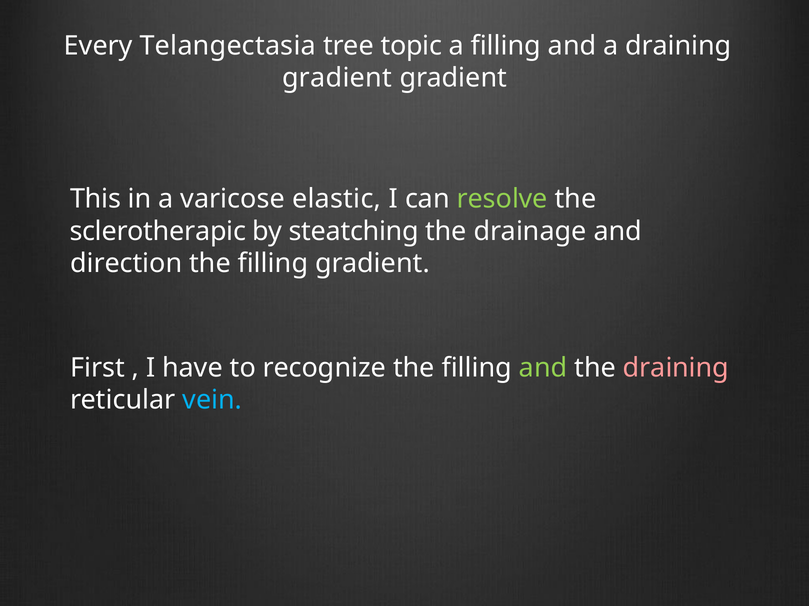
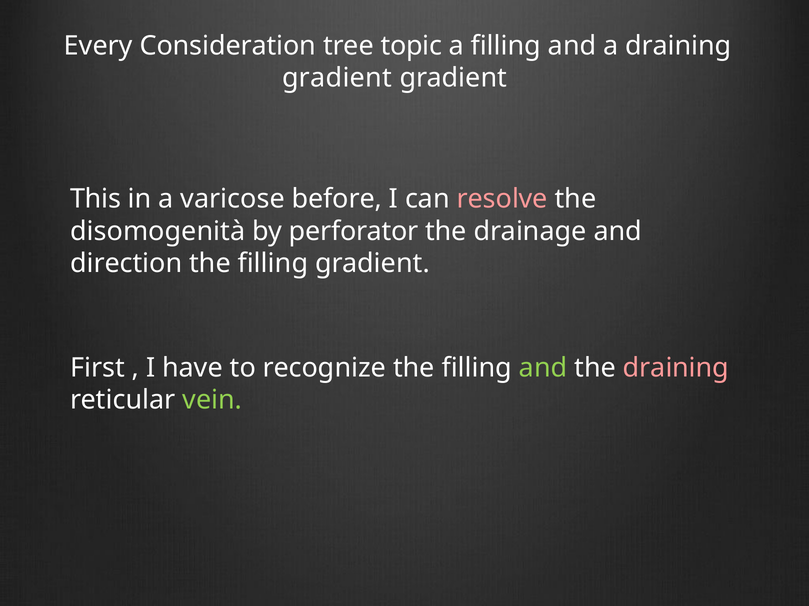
Telangectasia: Telangectasia -> Consideration
elastic: elastic -> before
resolve colour: light green -> pink
sclerotherapic: sclerotherapic -> disomogenità
steatching: steatching -> perforator
vein colour: light blue -> light green
